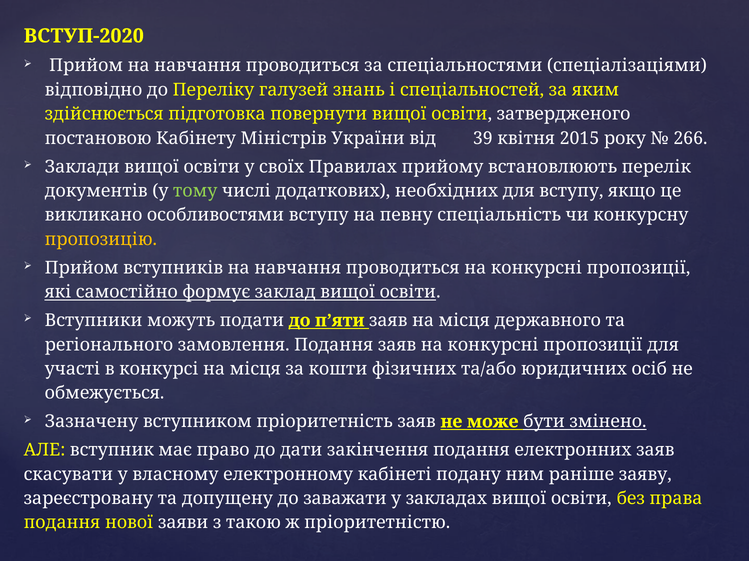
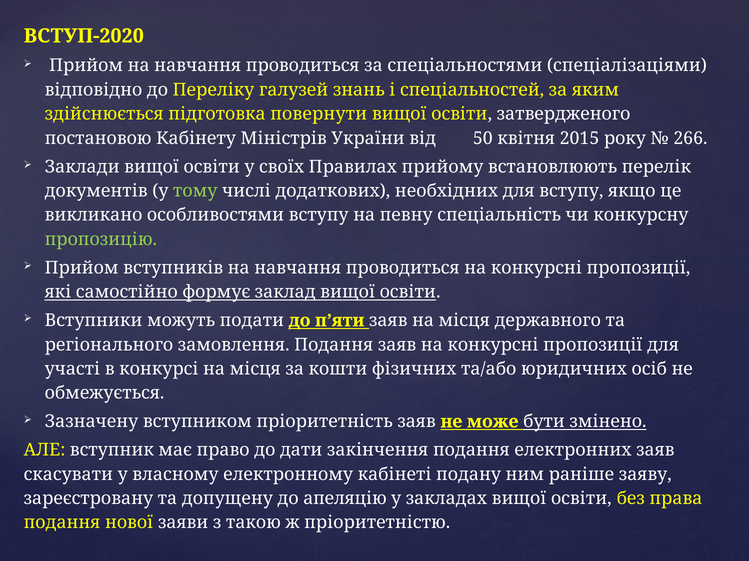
39: 39 -> 50
пропозицію colour: yellow -> light green
заважати: заважати -> апеляцію
